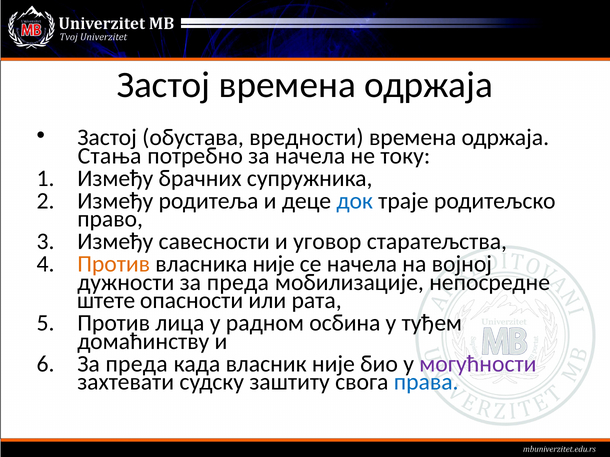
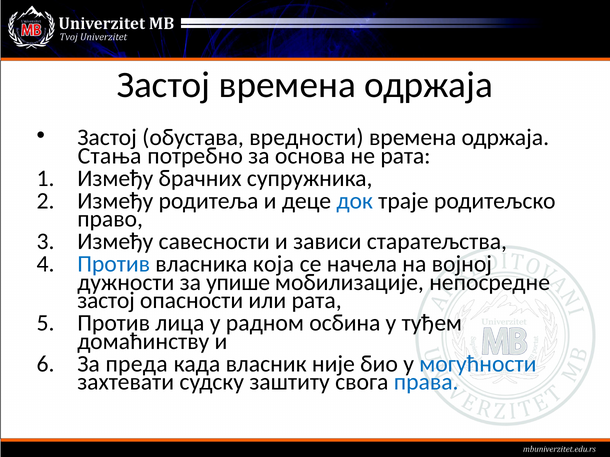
за начела: начела -> основа
не току: току -> рата
уговор: уговор -> зависи
Против at (114, 264) colour: orange -> blue
власника није: није -> која
дужности за преда: преда -> упише
штете at (106, 301): штете -> застој
могућности colour: purple -> blue
